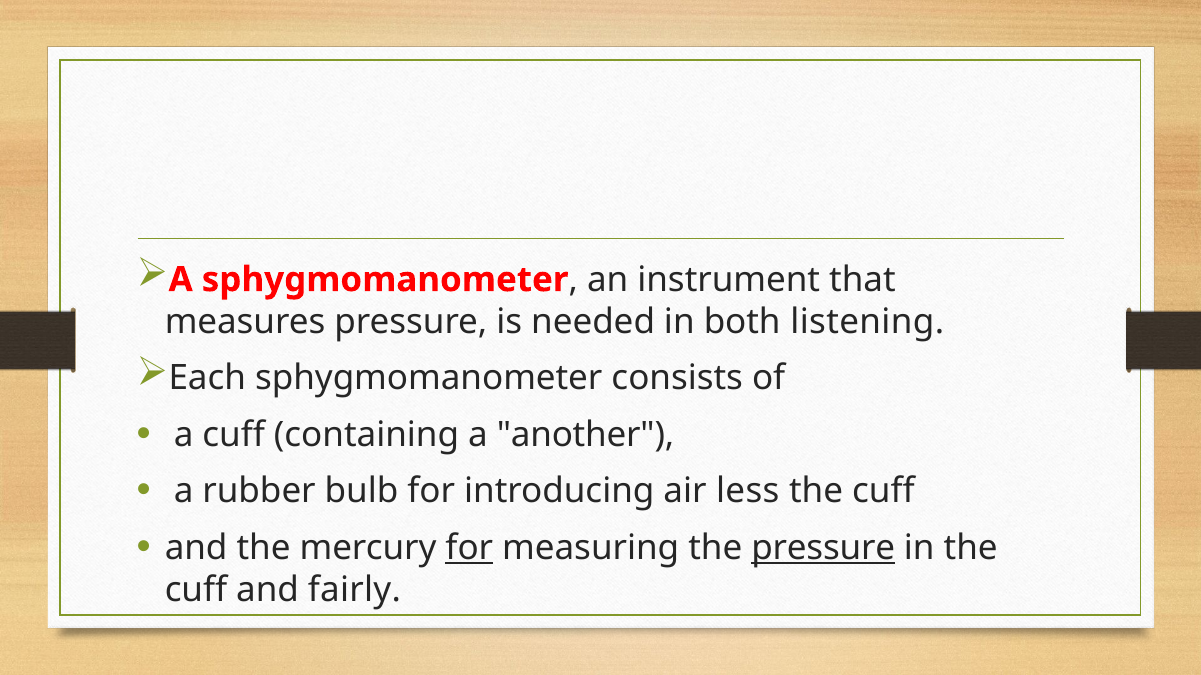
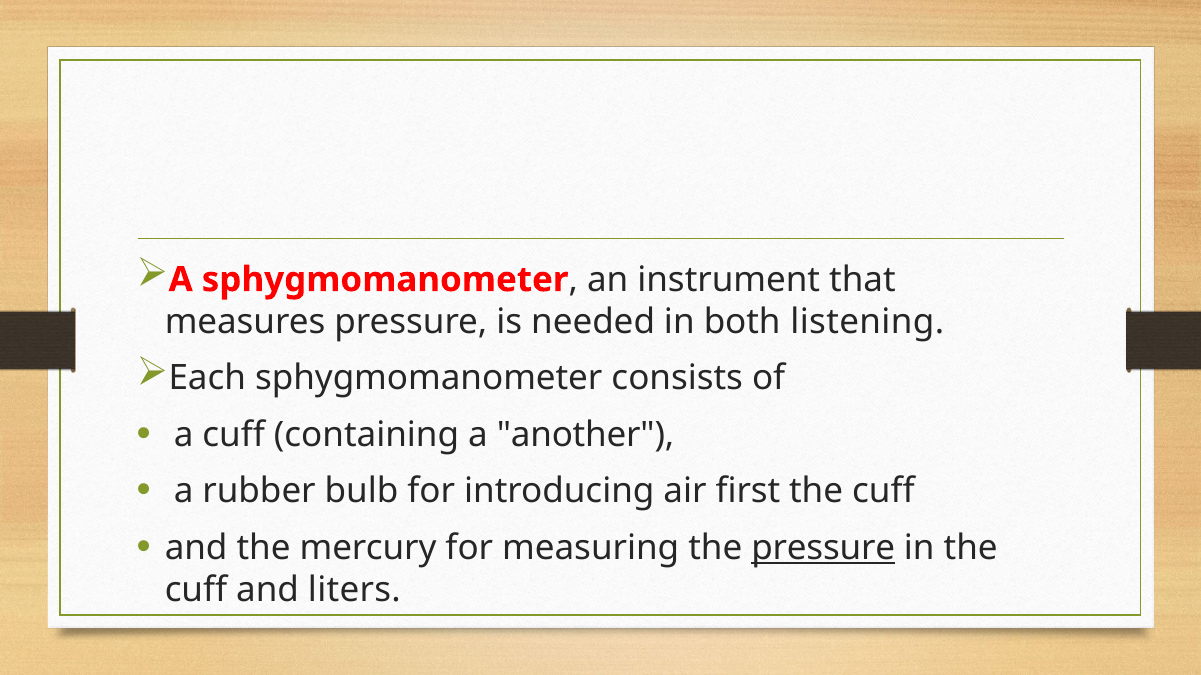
less: less -> first
for at (469, 548) underline: present -> none
fairly: fairly -> liters
